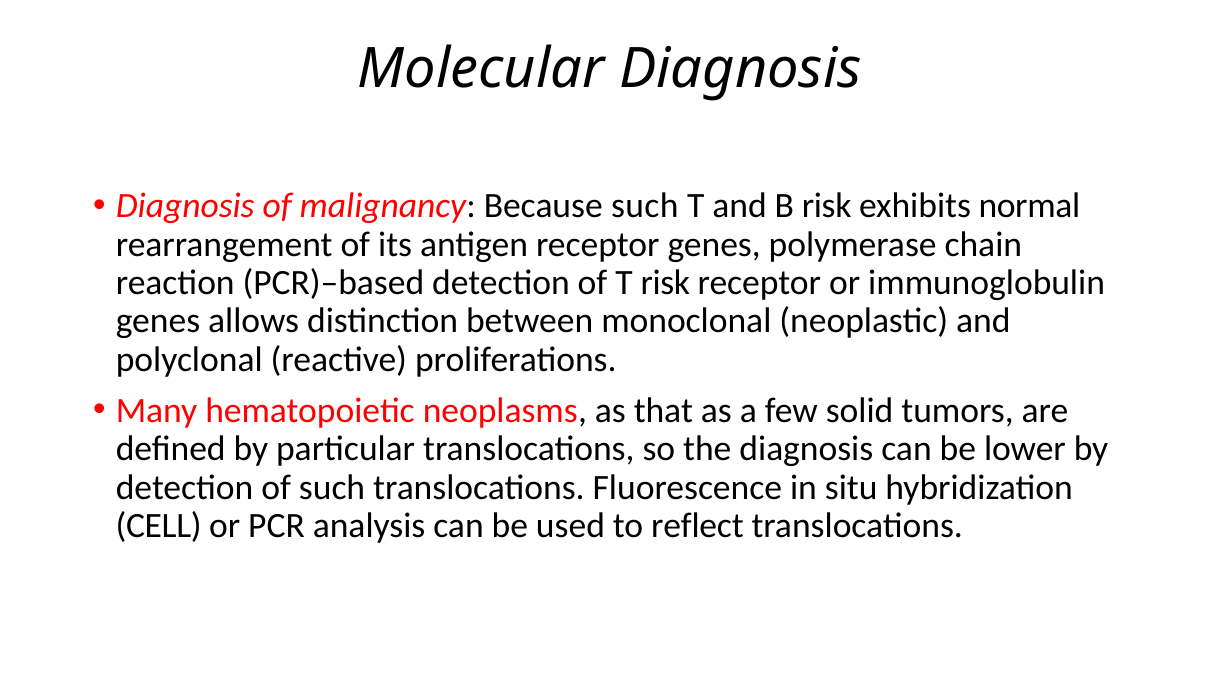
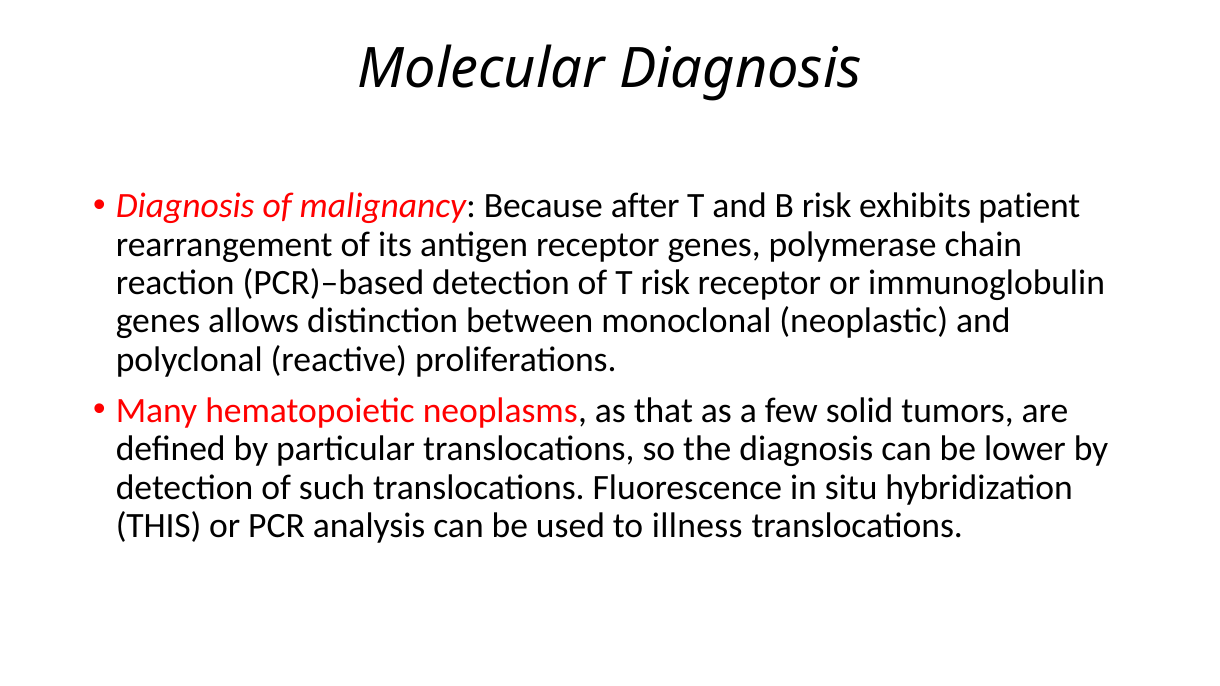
Because such: such -> after
normal: normal -> patient
CELL: CELL -> THIS
reflect: reflect -> illness
